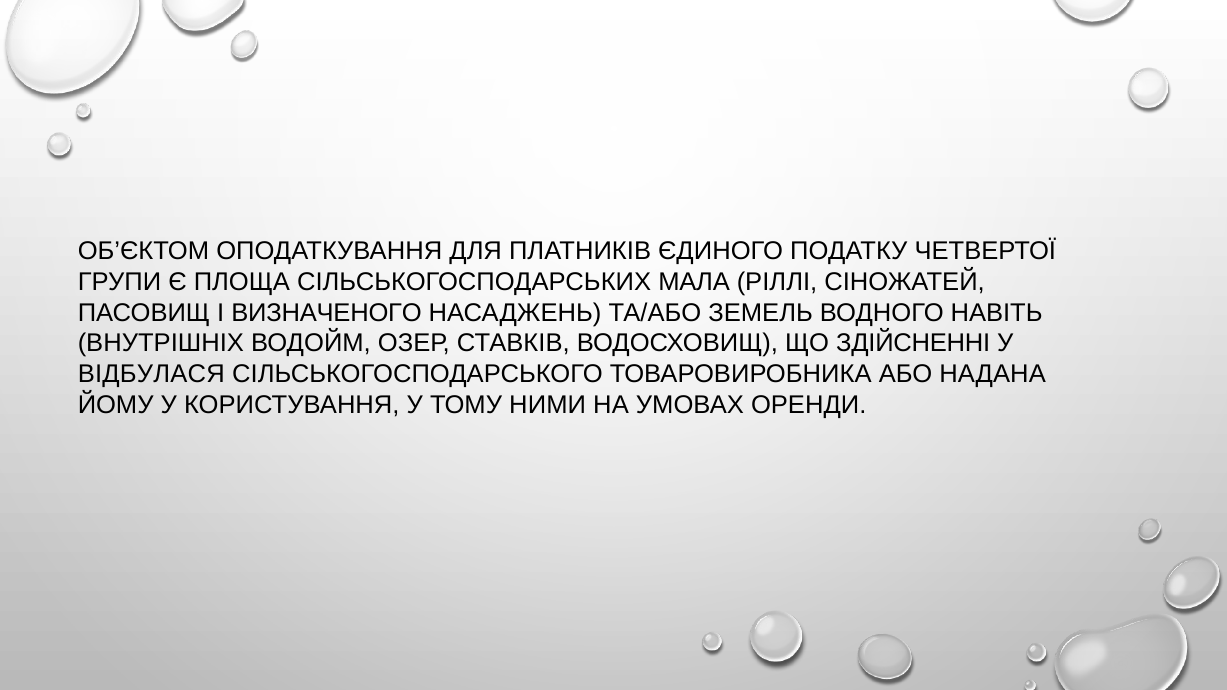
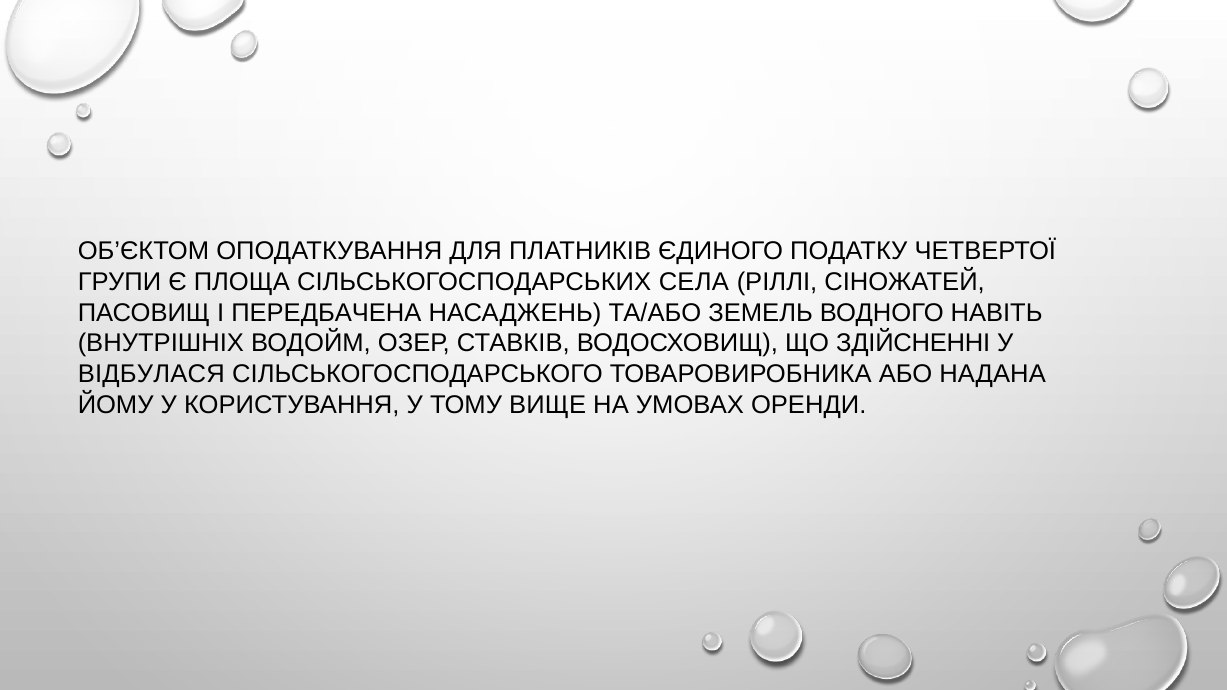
МАЛА: МАЛА -> СЕЛА
ВИЗНАЧЕНОГО: ВИЗНАЧЕНОГО -> ПЕРЕДБАЧЕНА
НИМИ: НИМИ -> ВИЩЕ
